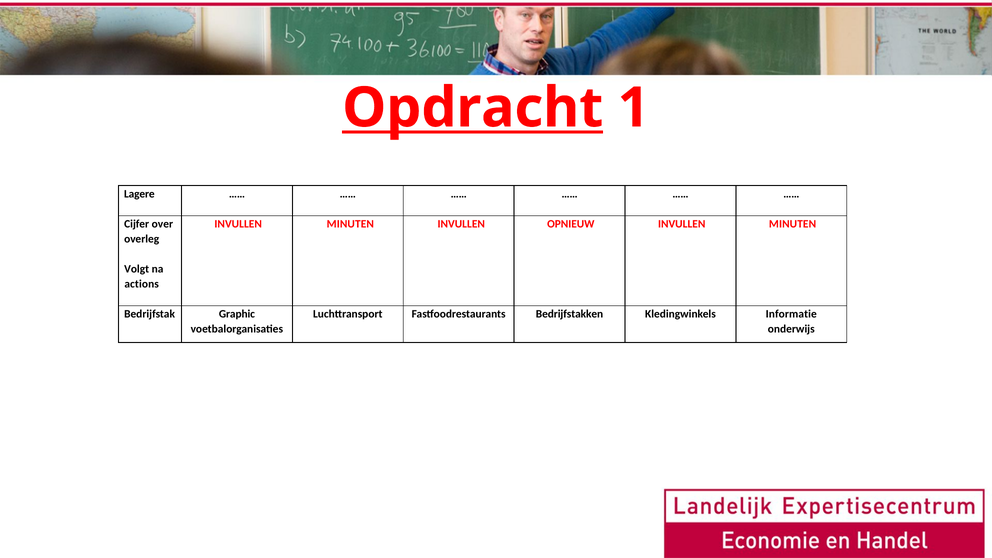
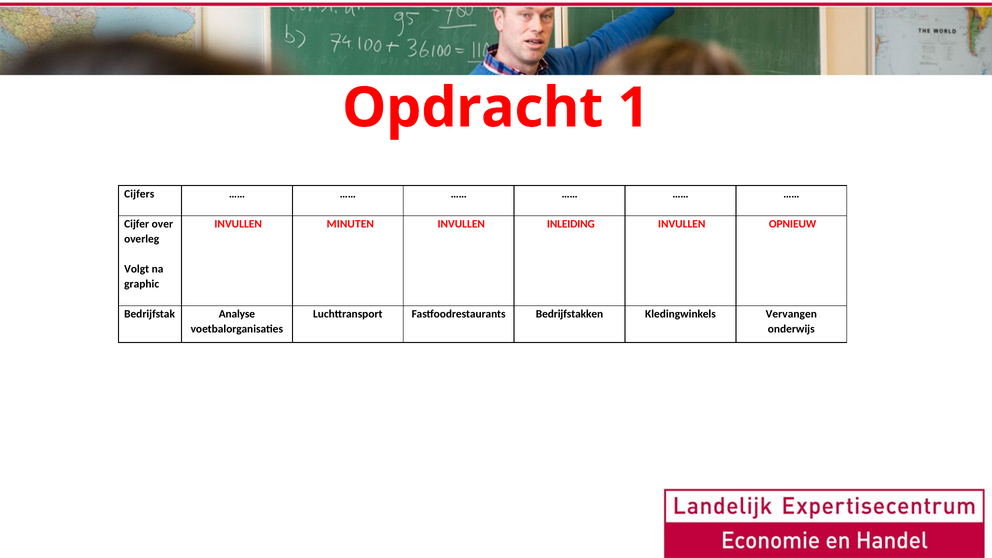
Opdracht underline: present -> none
Lagere: Lagere -> Cijfers
OPNIEUW: OPNIEUW -> INLEIDING
MINUTEN at (793, 224): MINUTEN -> OPNIEUW
actions: actions -> graphic
Graphic: Graphic -> Analyse
Informatie: Informatie -> Vervangen
